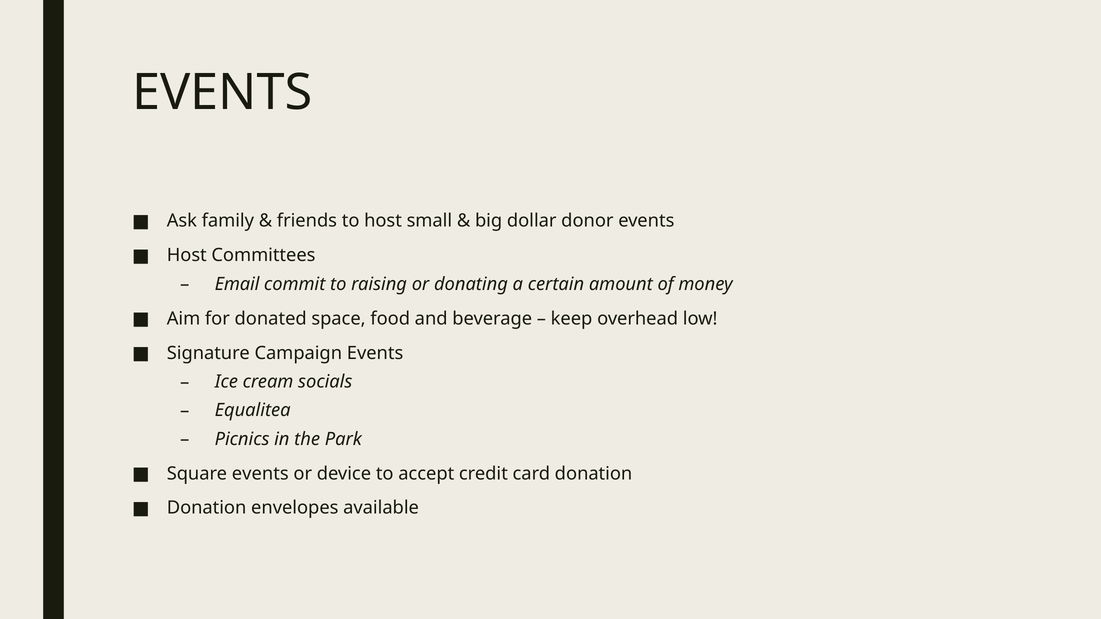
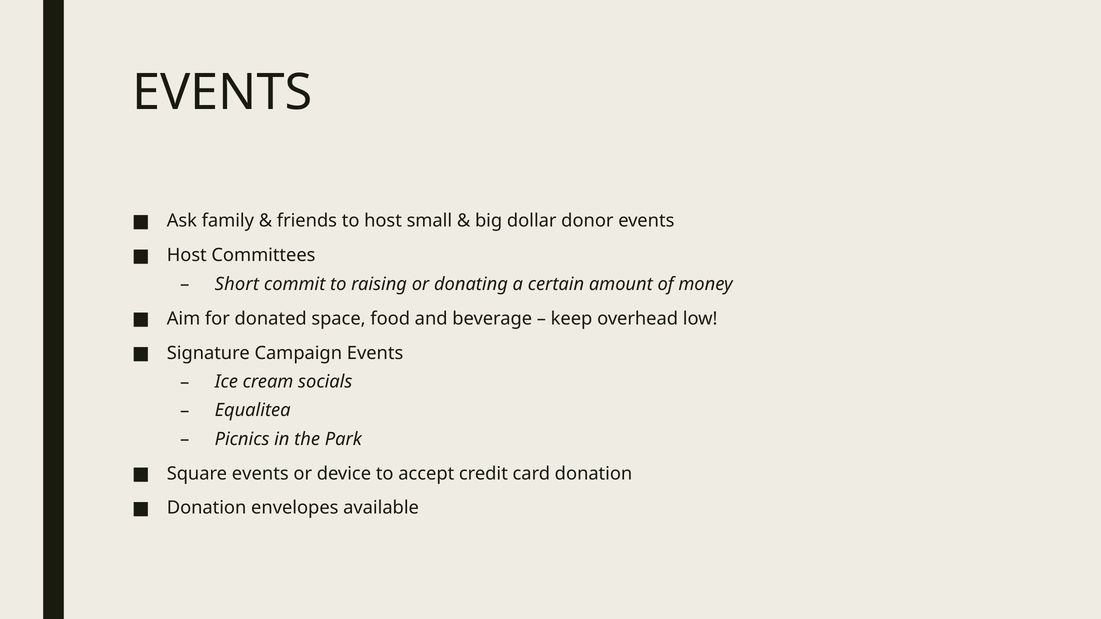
Email: Email -> Short
